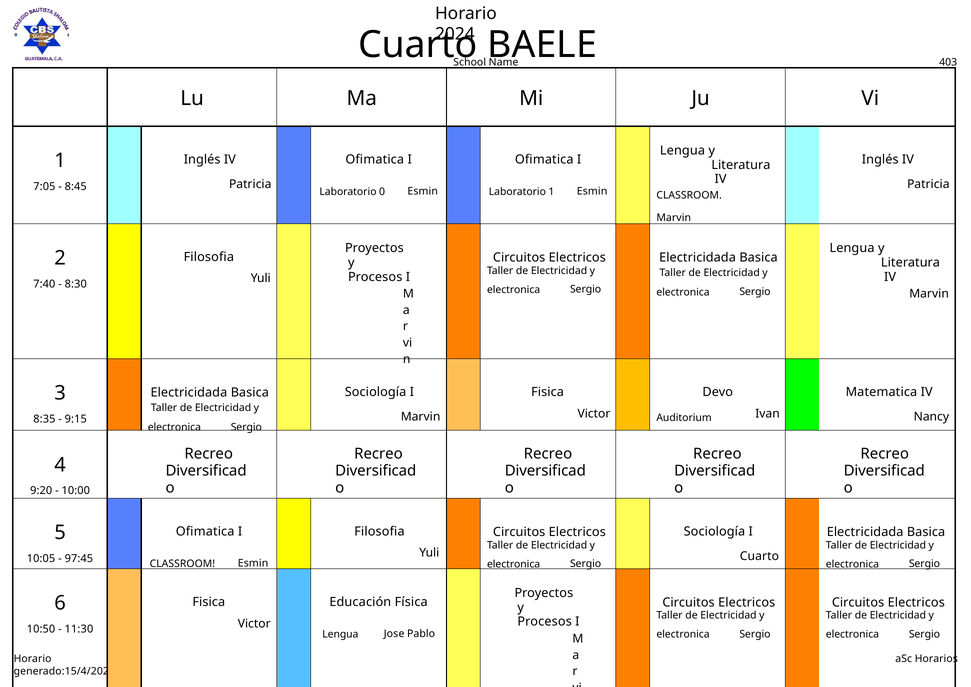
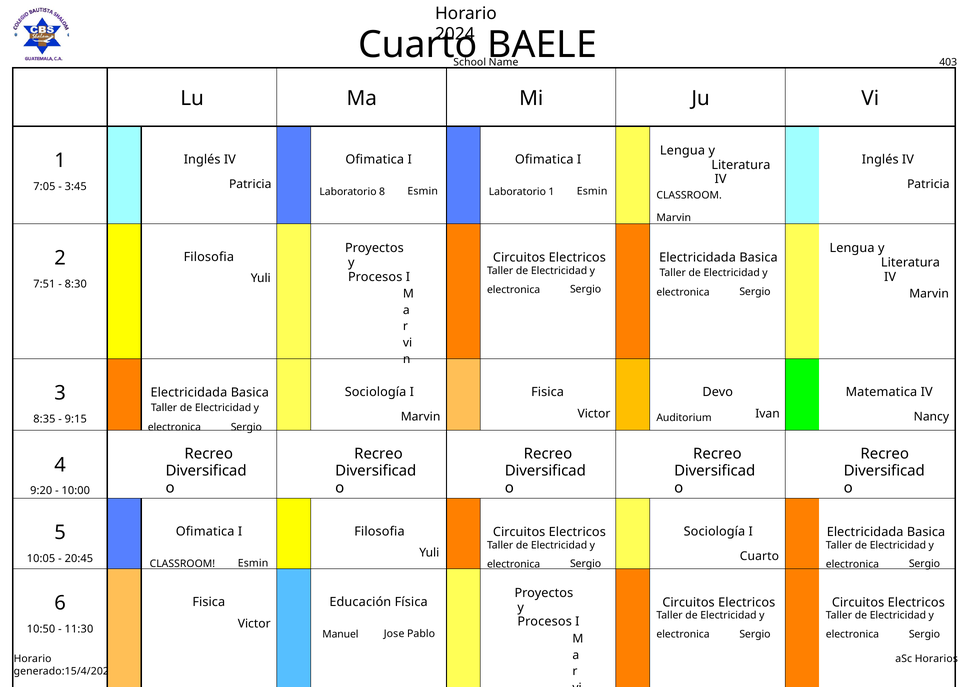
8:45: 8:45 -> 3:45
Laboratorio 0: 0 -> 8
7:40: 7:40 -> 7:51
97:45: 97:45 -> 20:45
Lengua at (340, 634): Lengua -> Manuel
